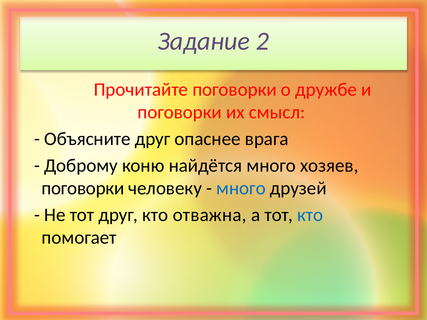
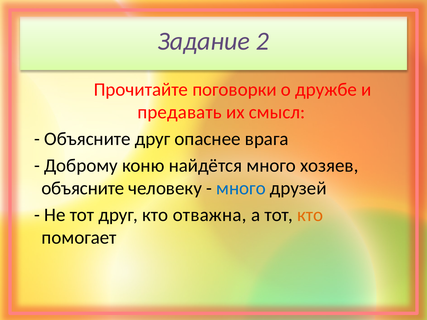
поговорки at (180, 112): поговорки -> предавать
поговорки at (83, 188): поговорки -> объясните
кто at (310, 215) colour: blue -> orange
